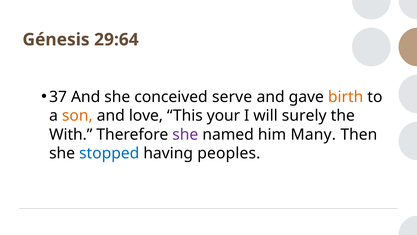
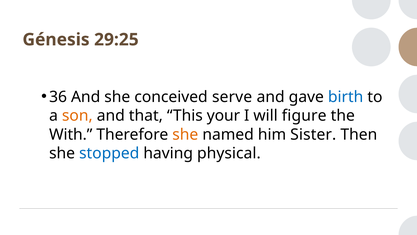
29:64: 29:64 -> 29:25
37: 37 -> 36
birth colour: orange -> blue
love: love -> that
surely: surely -> figure
she at (185, 134) colour: purple -> orange
Many: Many -> Sister
peoples: peoples -> physical
